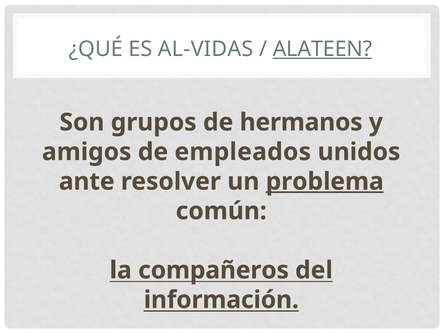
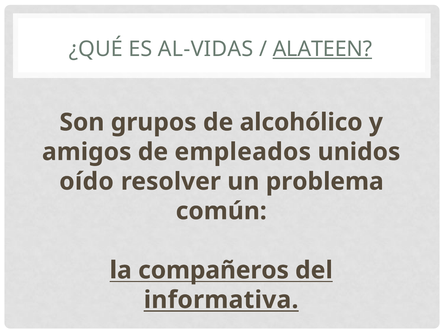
hermanos: hermanos -> alcohólico
ante: ante -> oído
problema underline: present -> none
información: información -> informativa
